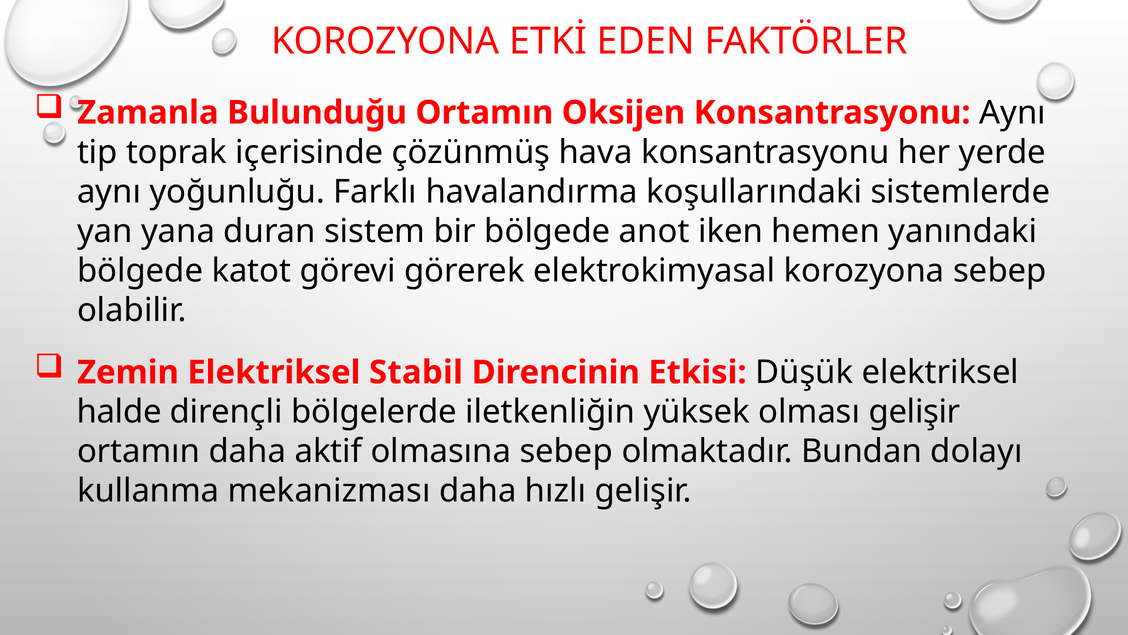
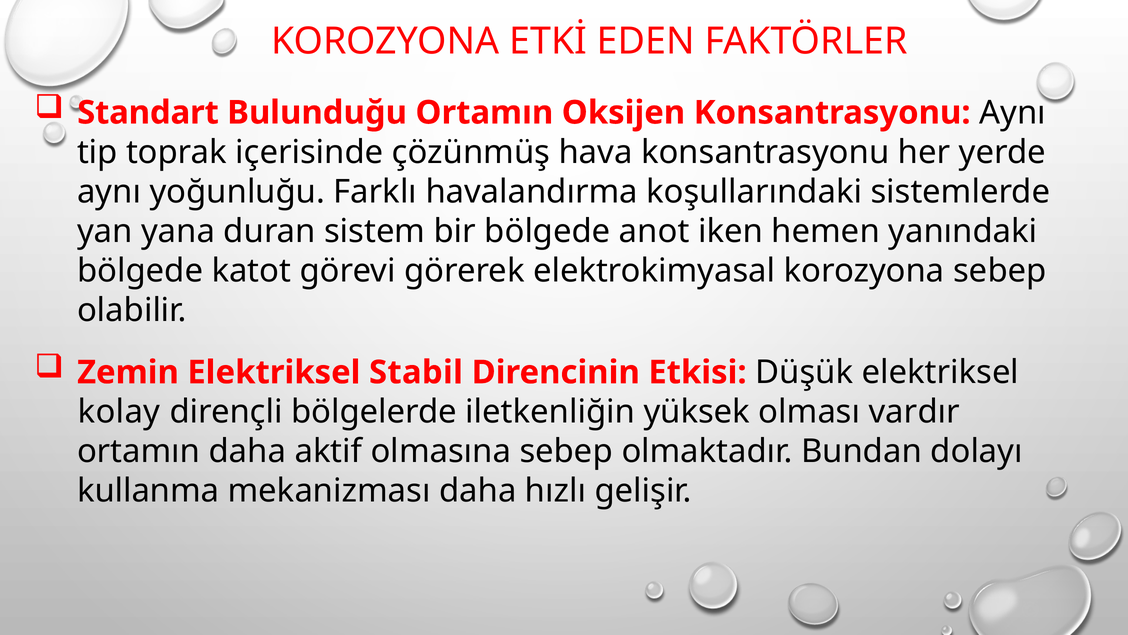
Zamanla: Zamanla -> Standart
halde: halde -> kolay
olması gelişir: gelişir -> vardır
